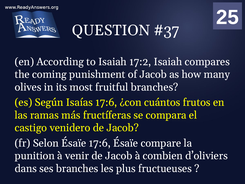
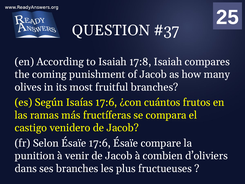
17:2: 17:2 -> 17:8
